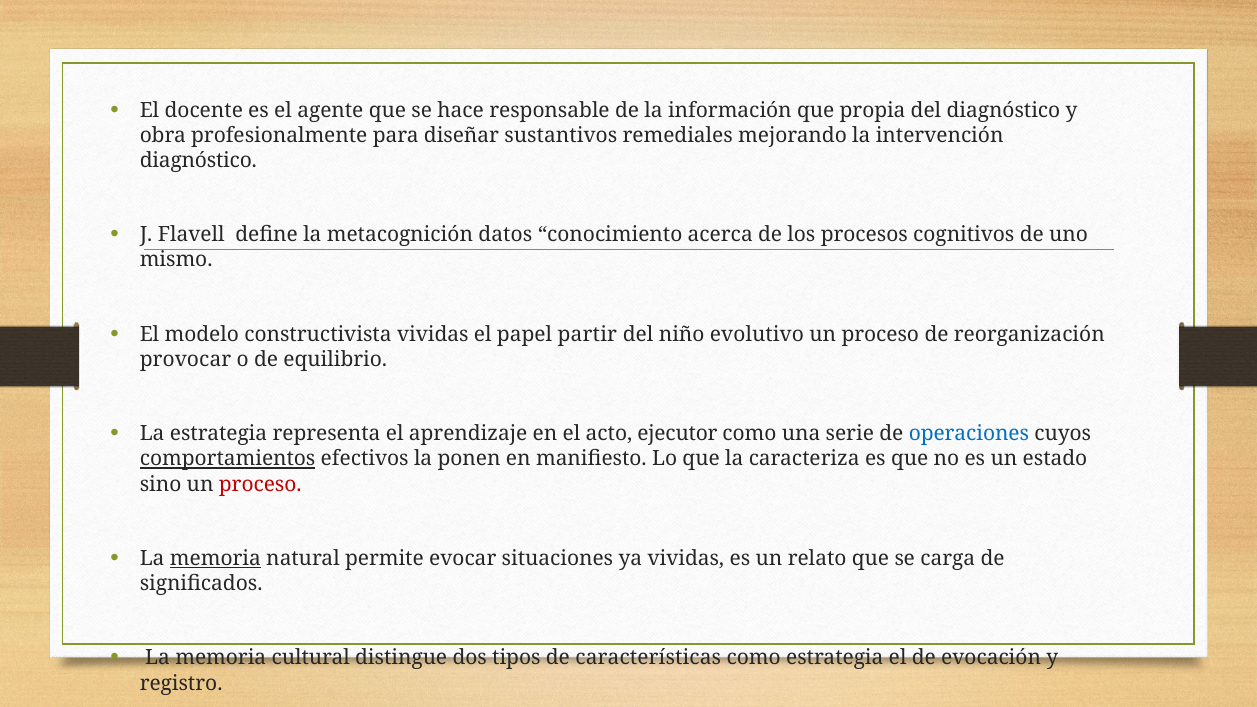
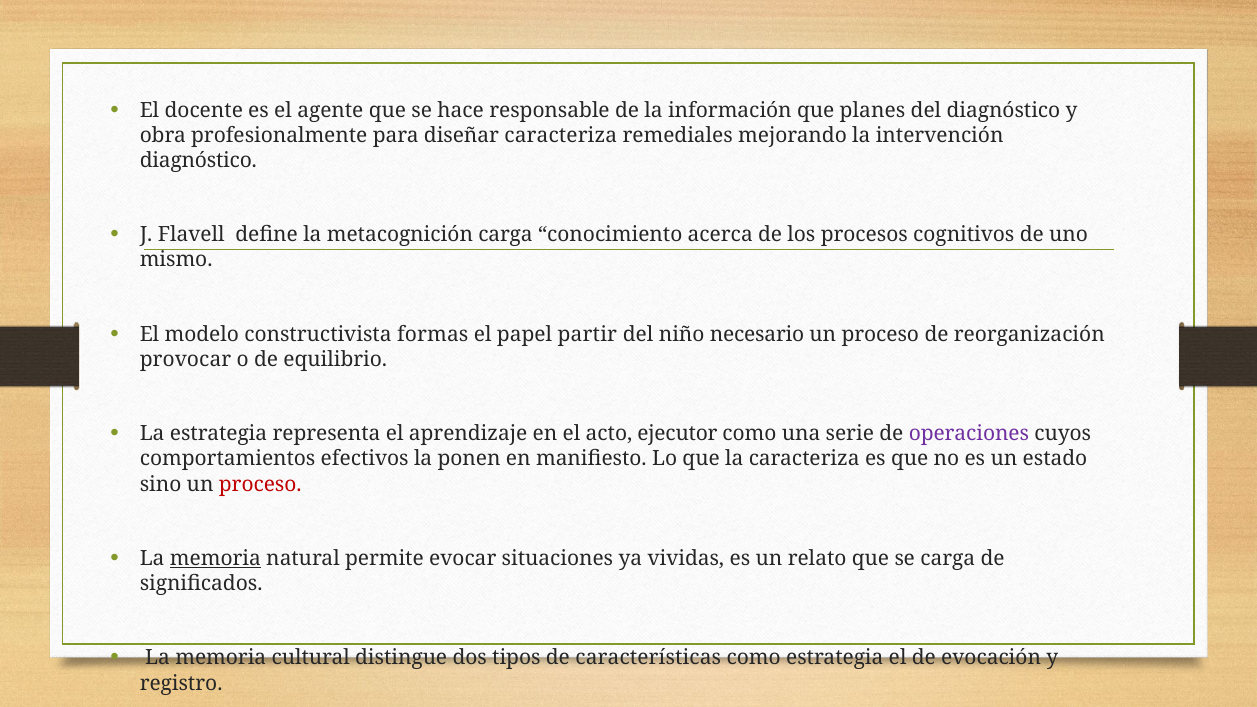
propia: propia -> planes
diseñar sustantivos: sustantivos -> caracteriza
metacognición datos: datos -> carga
constructivista vividas: vividas -> formas
evolutivo: evolutivo -> necesario
operaciones colour: blue -> purple
comportamientos underline: present -> none
